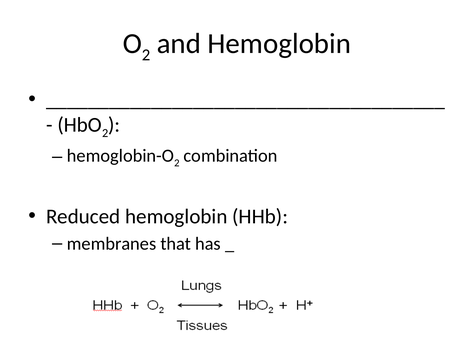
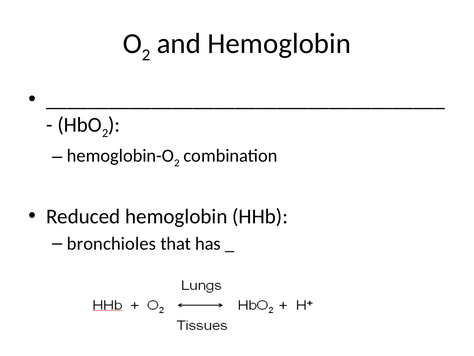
membranes: membranes -> bronchioles
